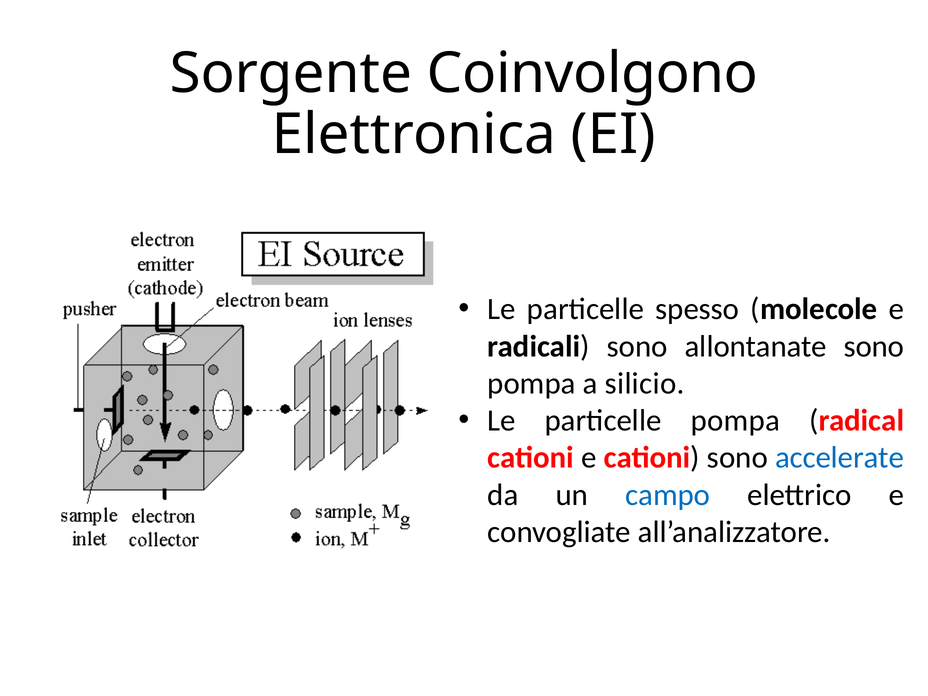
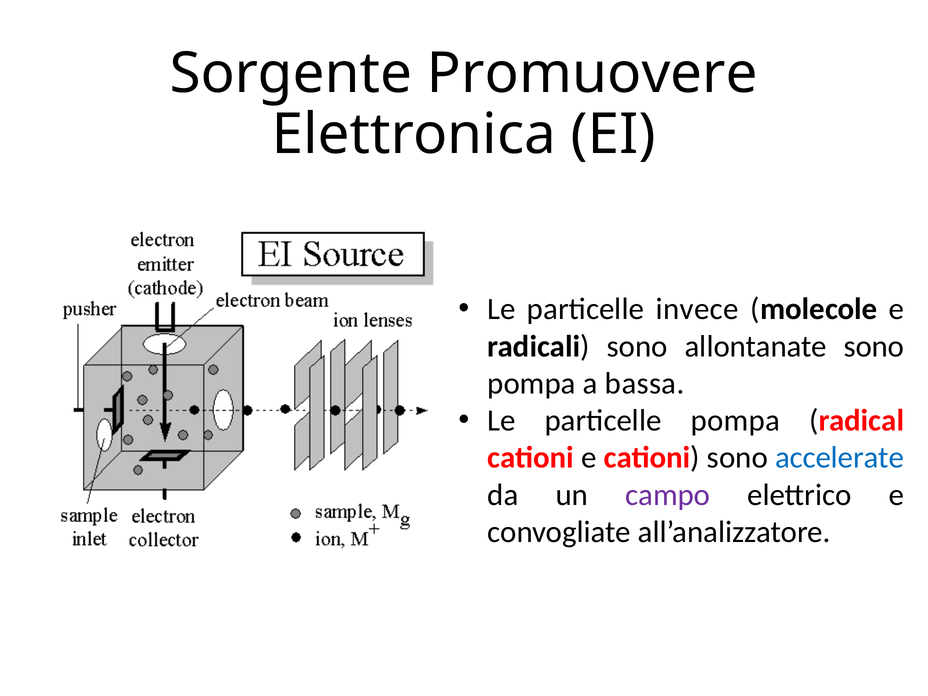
Coinvolgono: Coinvolgono -> Promuovere
spesso: spesso -> invece
silicio: silicio -> bassa
campo colour: blue -> purple
